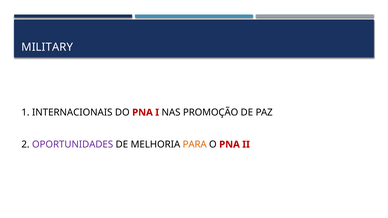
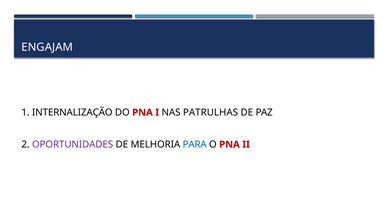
MILITARY: MILITARY -> ENGAJAM
INTERNACIONAIS: INTERNACIONAIS -> INTERNALIZAÇÃO
PROMOÇÃO: PROMOÇÃO -> PATRULHAS
PARA colour: orange -> blue
